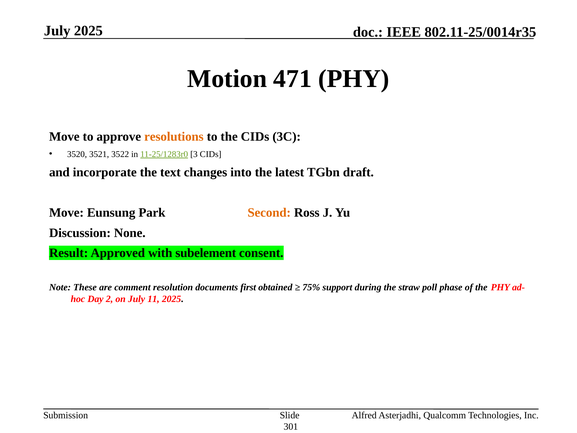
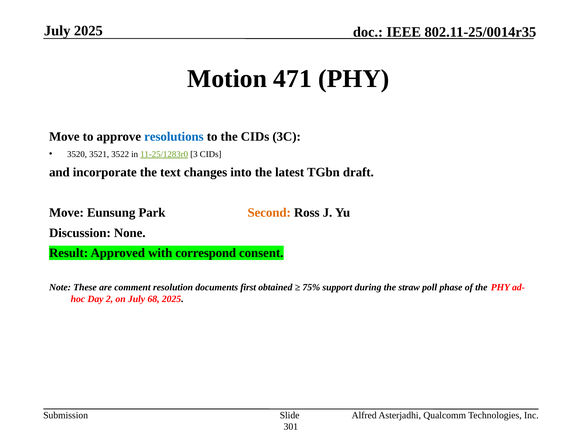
resolutions colour: orange -> blue
subelement: subelement -> correspond
11: 11 -> 68
